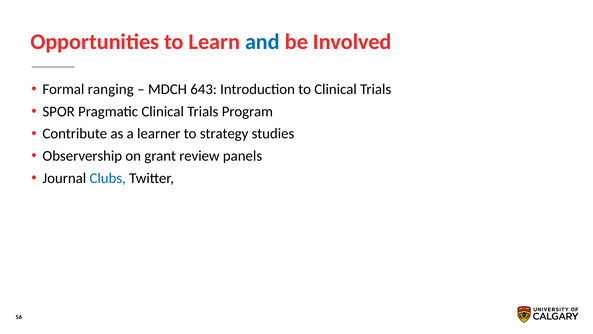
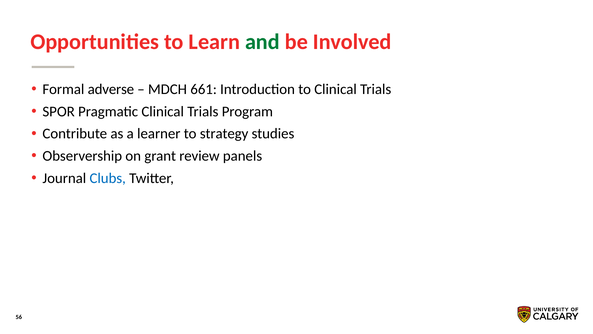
and colour: blue -> green
ranging: ranging -> adverse
643: 643 -> 661
